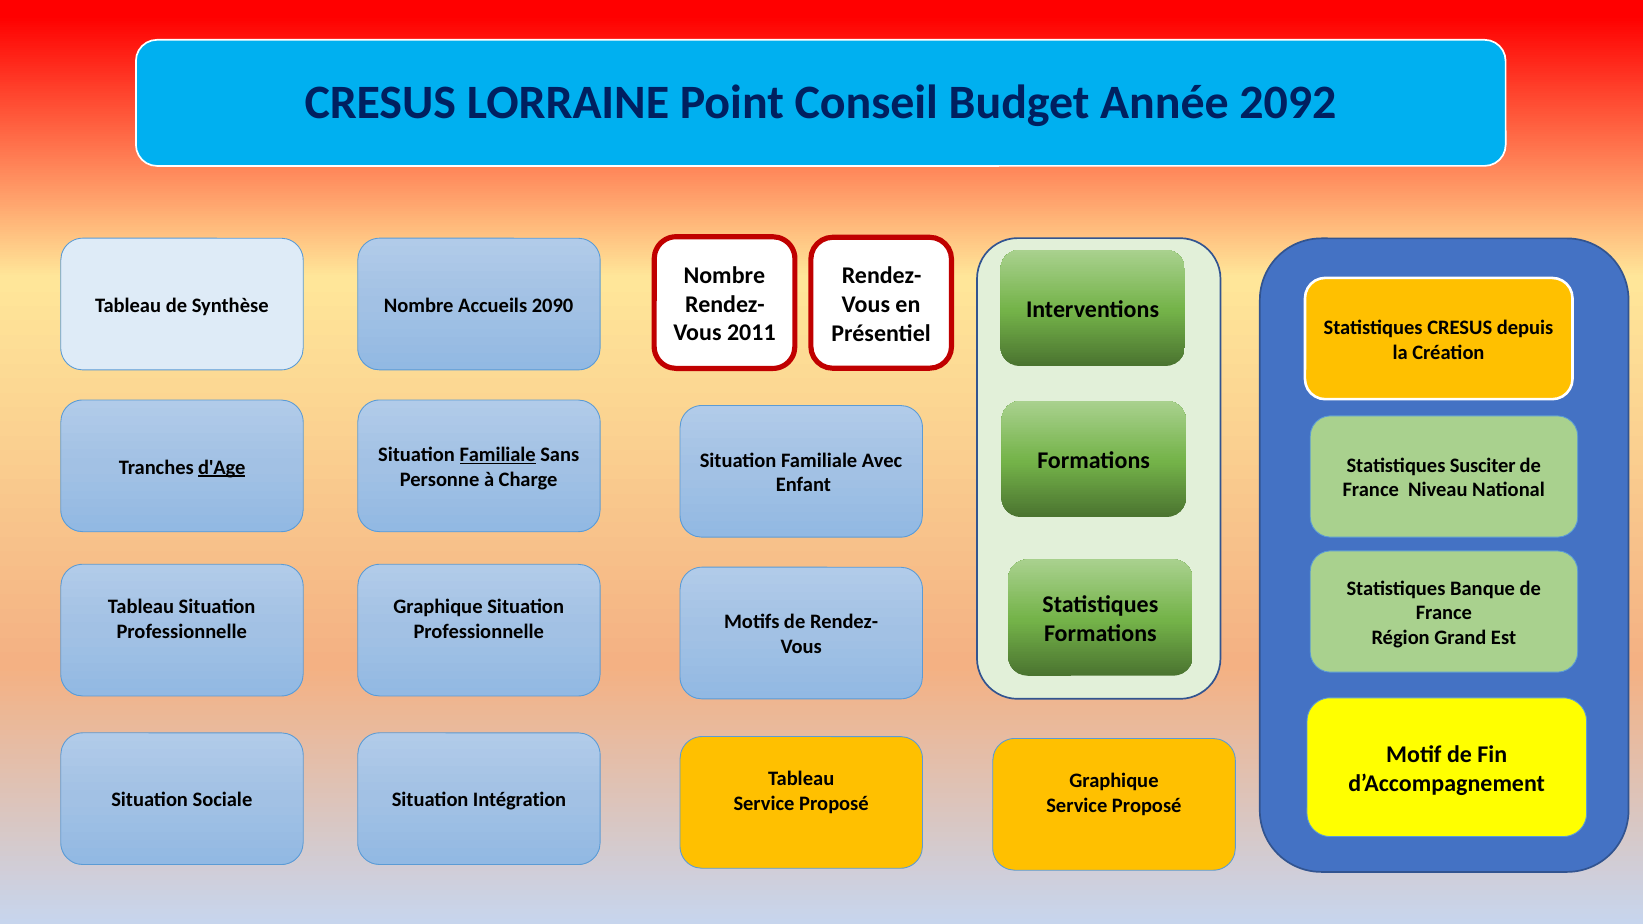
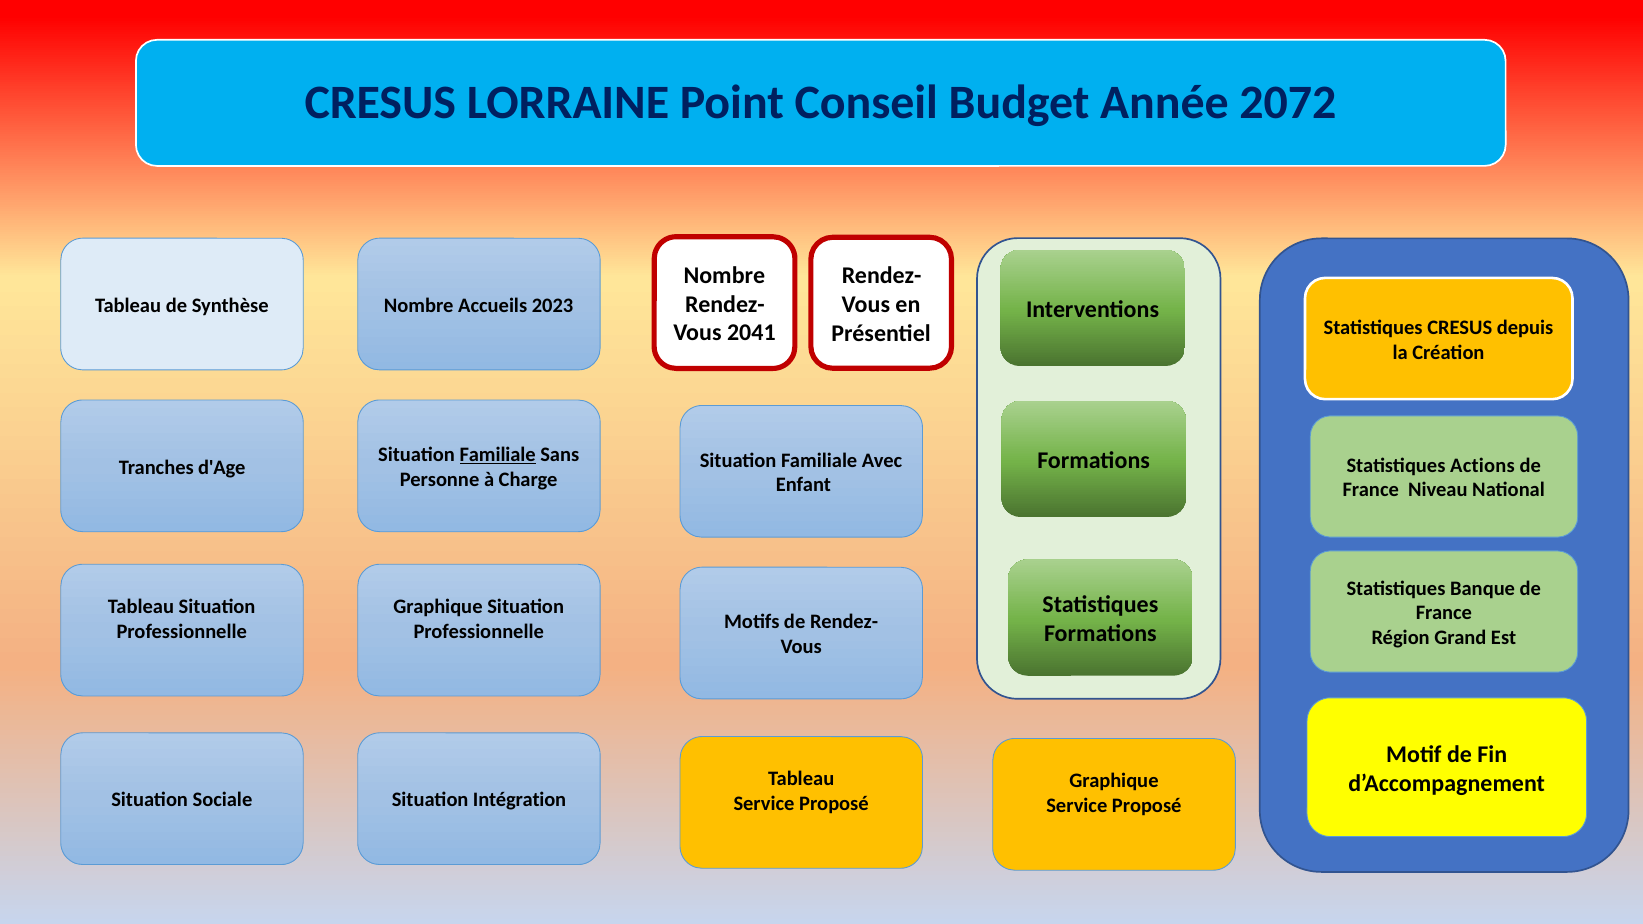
2092: 2092 -> 2072
2090: 2090 -> 2023
2011: 2011 -> 2041
Susciter: Susciter -> Actions
d'Age underline: present -> none
